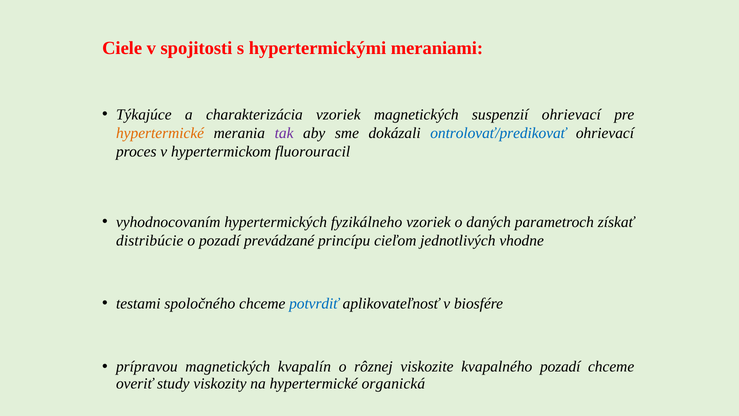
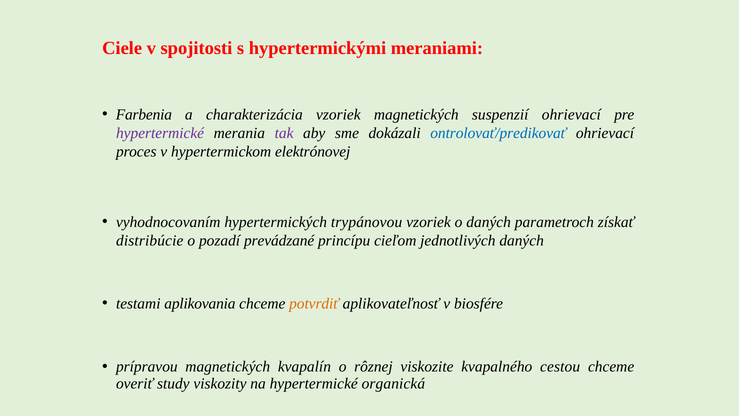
Týkajúce: Týkajúce -> Farbenia
hypertermické at (160, 133) colour: orange -> purple
fluorouracil: fluorouracil -> elektrónovej
fyzikálneho: fyzikálneho -> trypánovou
jednotlivých vhodne: vhodne -> daných
spoločného: spoločného -> aplikovania
potvrdiť colour: blue -> orange
kvapalného pozadí: pozadí -> cestou
